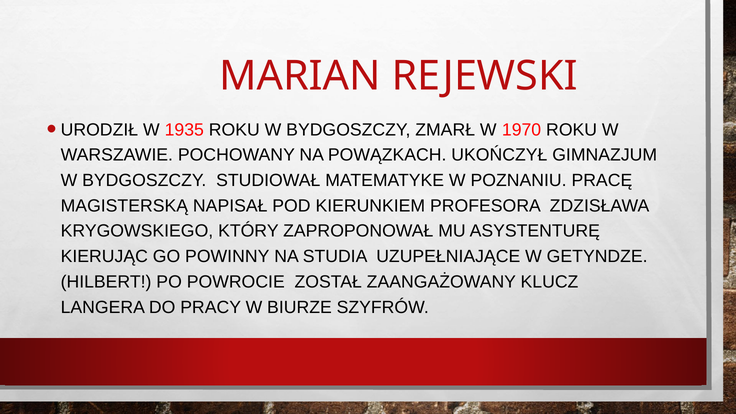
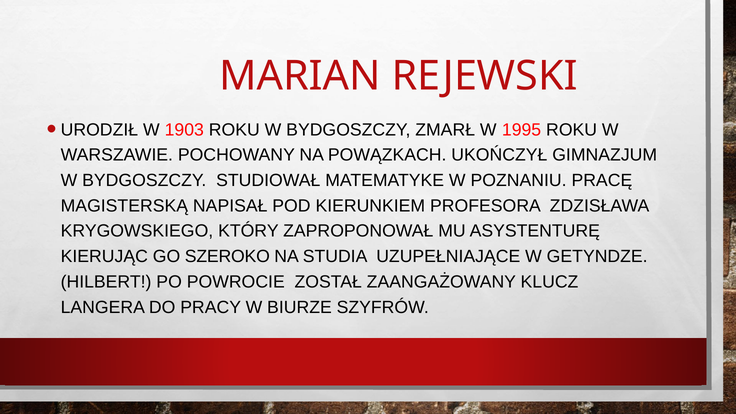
1935: 1935 -> 1903
1970: 1970 -> 1995
POWINNY: POWINNY -> SZEROKO
